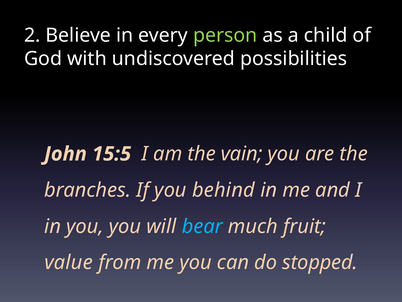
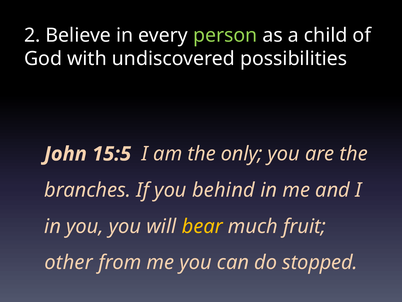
vain: vain -> only
bear colour: light blue -> yellow
value: value -> other
